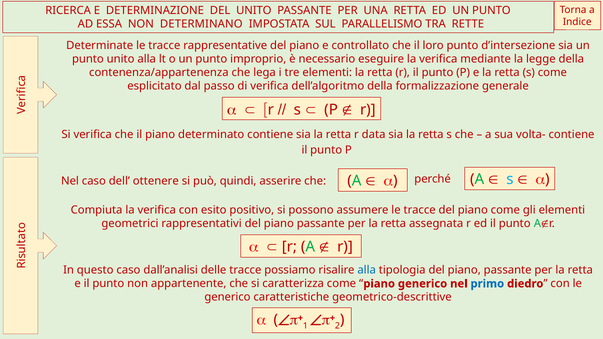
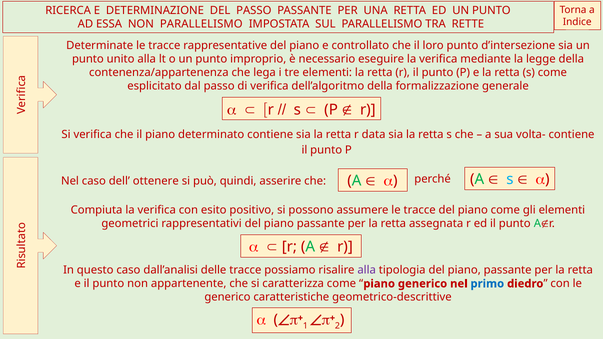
DEL UNITO: UNITO -> PASSO
NON DETERMINANO: DETERMINANO -> PARALLELISMO
alla at (367, 270) colour: blue -> purple
